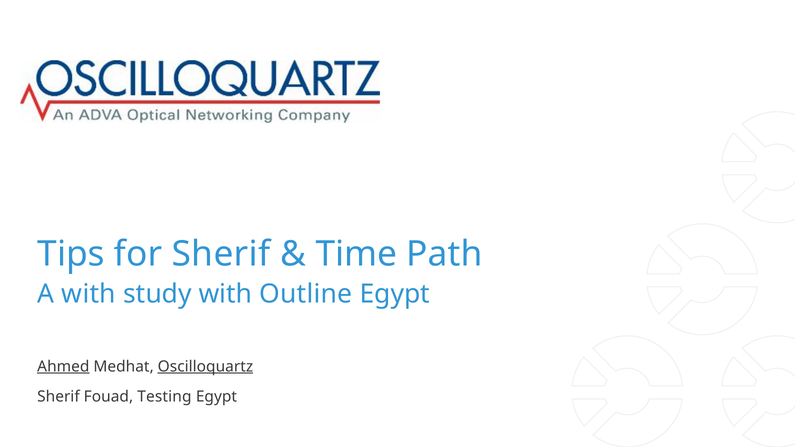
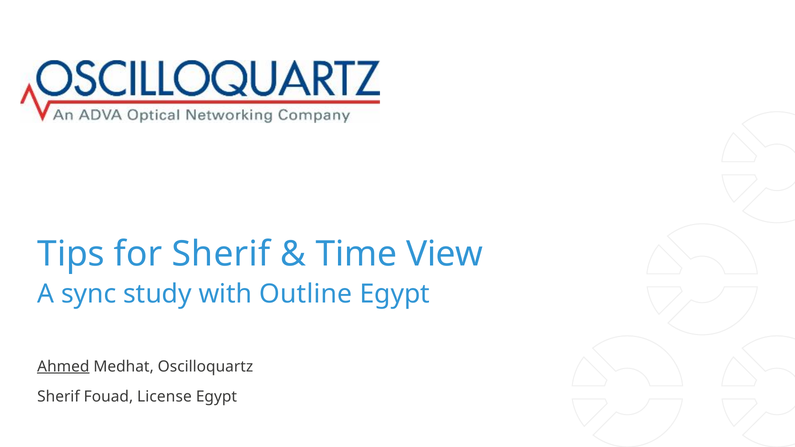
Path: Path -> View
A with: with -> sync
Oscilloquartz underline: present -> none
Testing: Testing -> License
